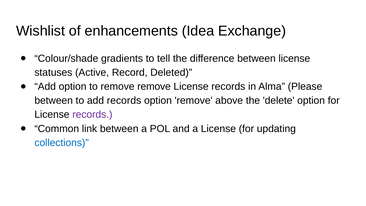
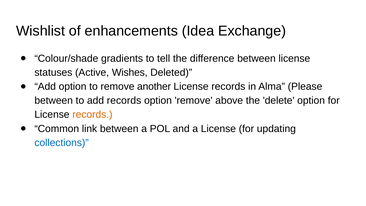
Record: Record -> Wishes
remove remove: remove -> another
records at (92, 115) colour: purple -> orange
